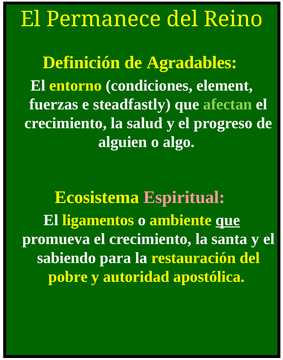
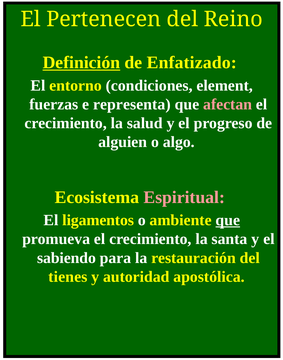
Permanece: Permanece -> Pertenecen
Definición underline: none -> present
Agradables: Agradables -> Enfatizado
steadfastly: steadfastly -> representa
afectan colour: light green -> pink
pobre: pobre -> tienes
